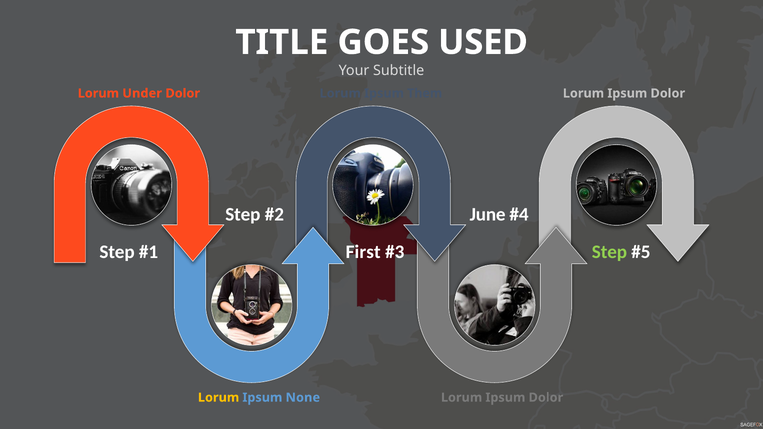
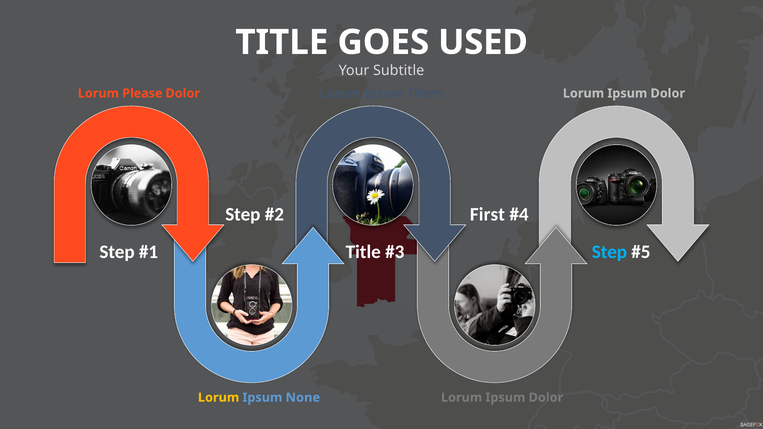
Under: Under -> Please
June: June -> First
First at (363, 252): First -> Title
Step at (609, 252) colour: light green -> light blue
